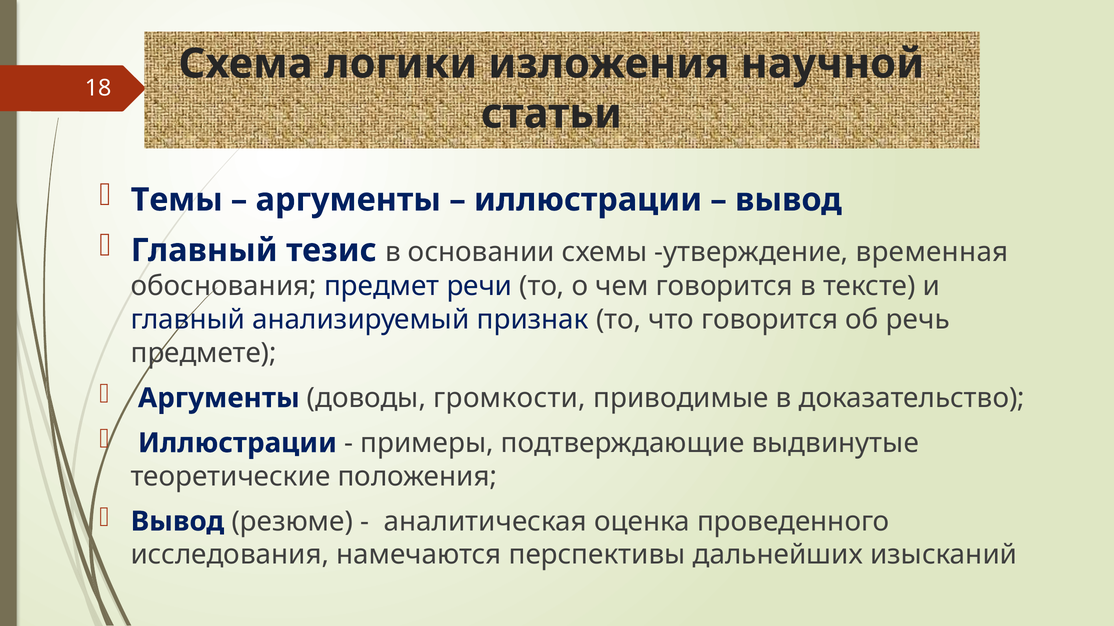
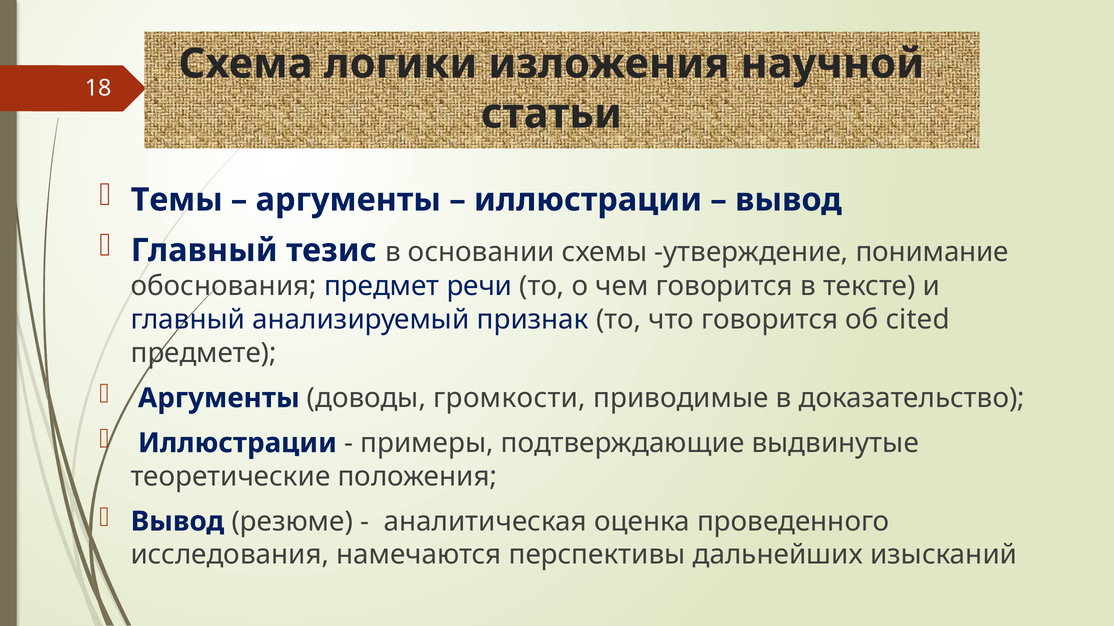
временная: временная -> понимание
речь: речь -> cited
